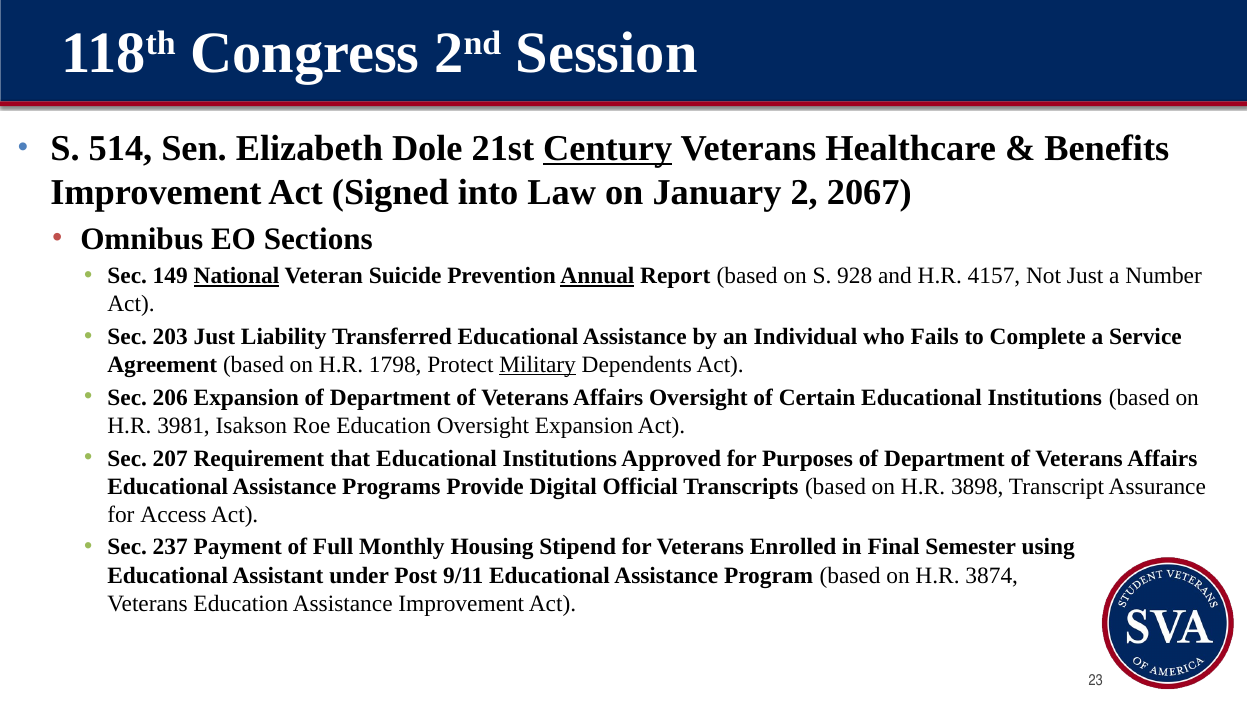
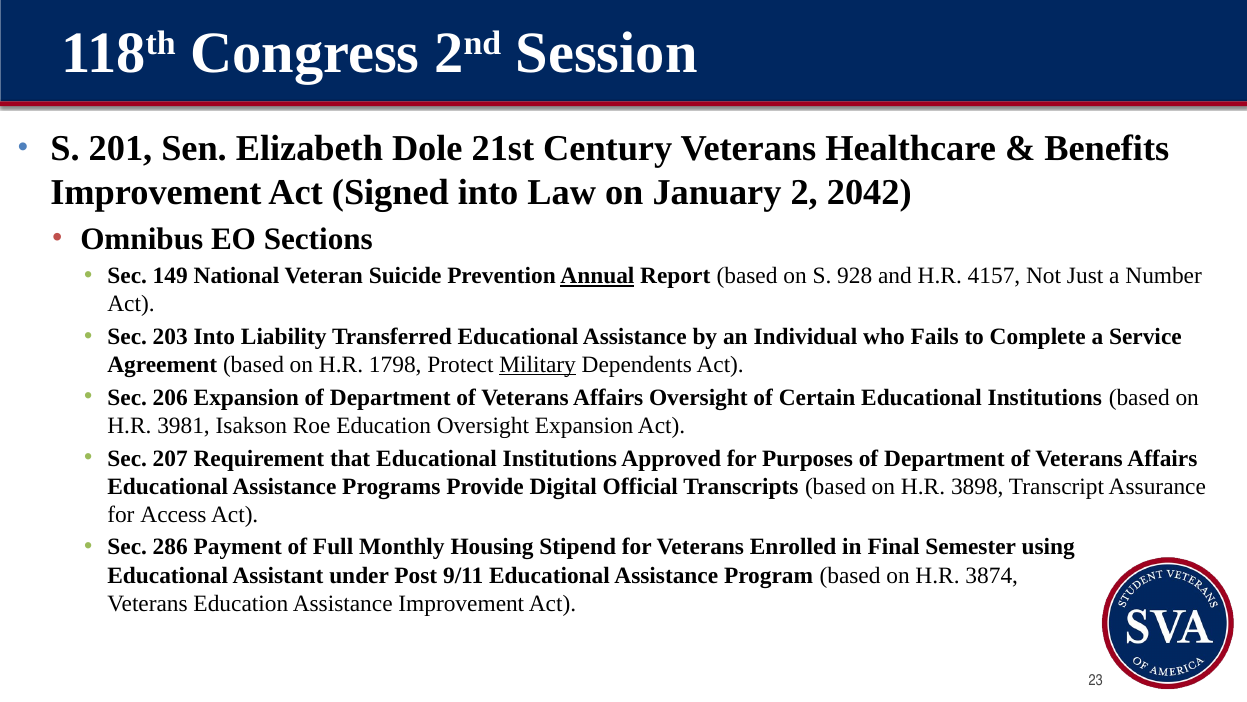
514: 514 -> 201
Century underline: present -> none
2067: 2067 -> 2042
National underline: present -> none
203 Just: Just -> Into
237: 237 -> 286
